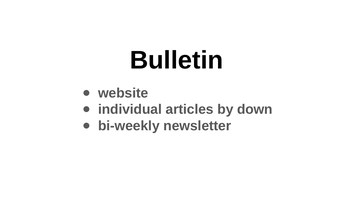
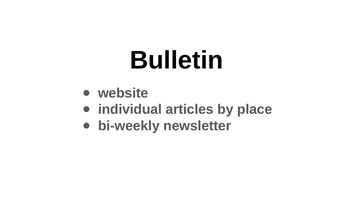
down: down -> place
